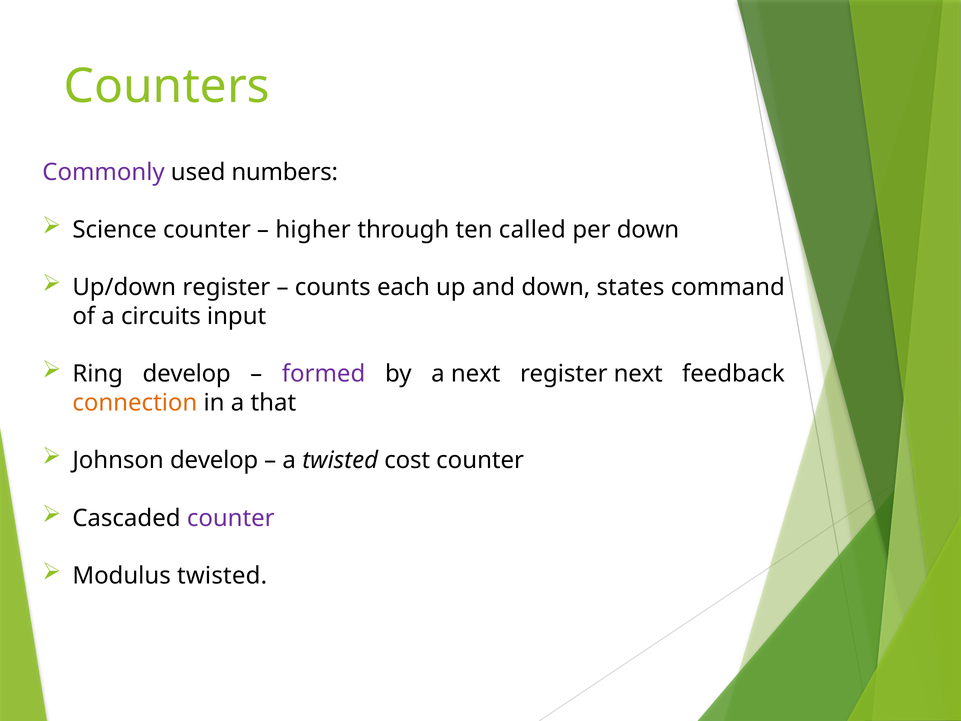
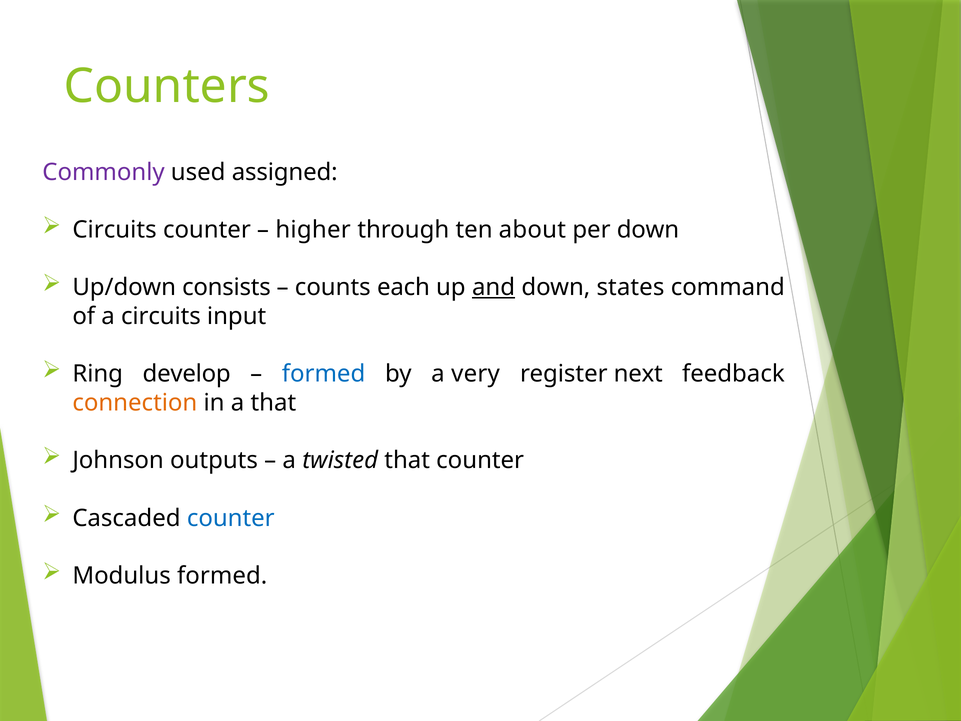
numbers: numbers -> assigned
Science at (115, 230): Science -> Circuits
called: called -> about
Up/down register: register -> consists
and underline: none -> present
formed at (324, 374) colour: purple -> blue
a next: next -> very
Johnson develop: develop -> outputs
twisted cost: cost -> that
counter at (231, 518) colour: purple -> blue
Modulus twisted: twisted -> formed
